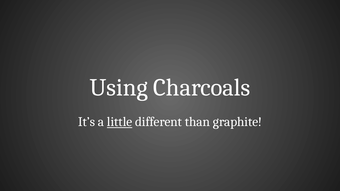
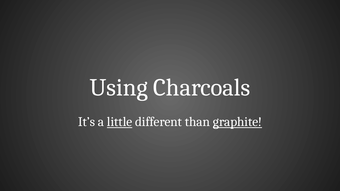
graphite underline: none -> present
